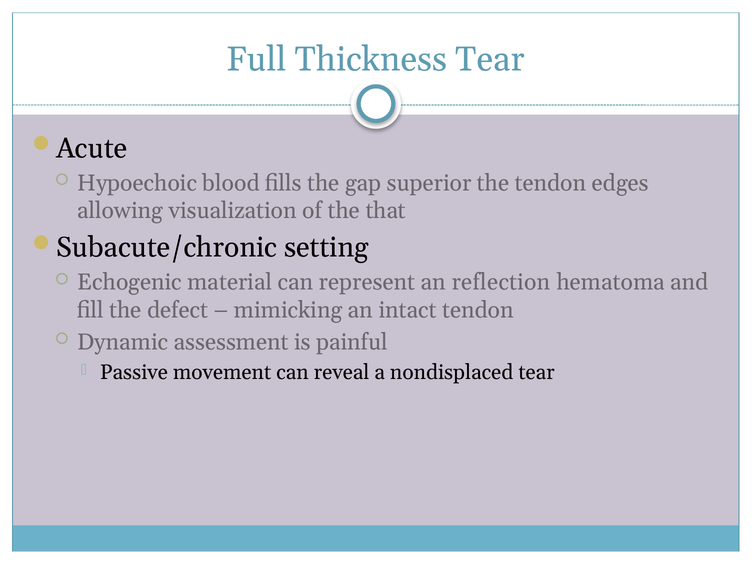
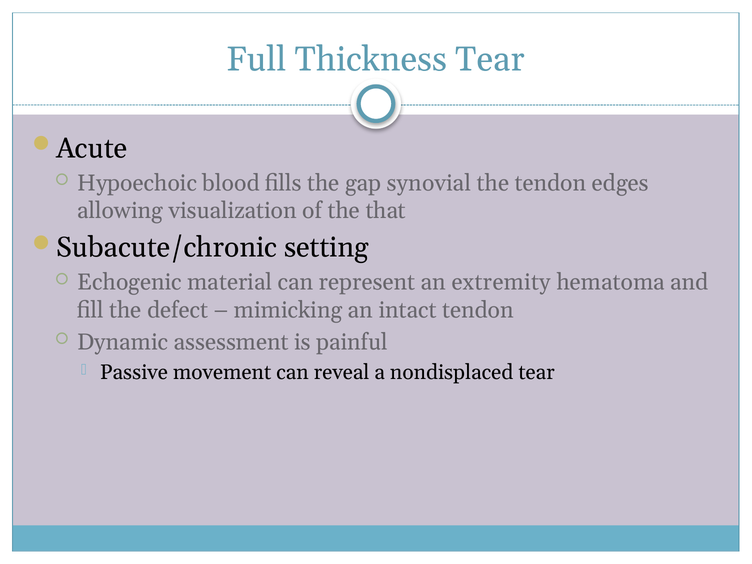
superior: superior -> synovial
reflection: reflection -> extremity
